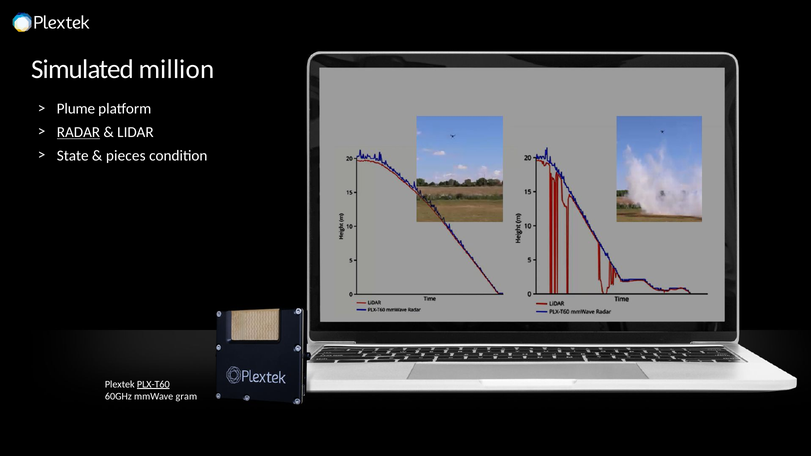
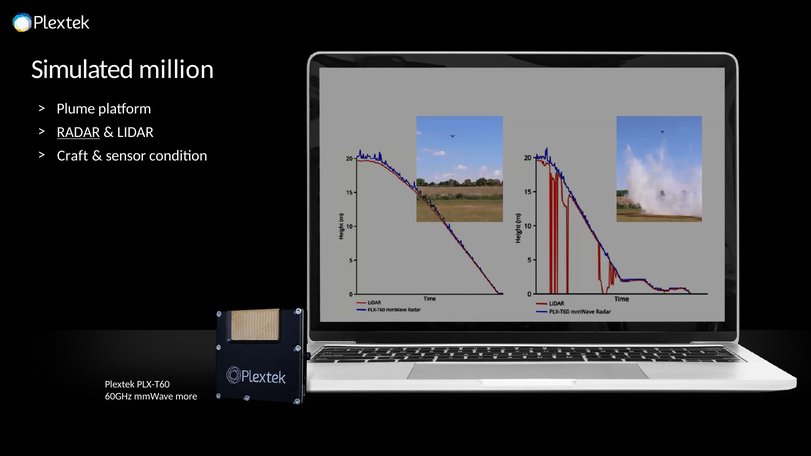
State: State -> Craft
pieces: pieces -> sensor
PLX-T60 underline: present -> none
gram: gram -> more
